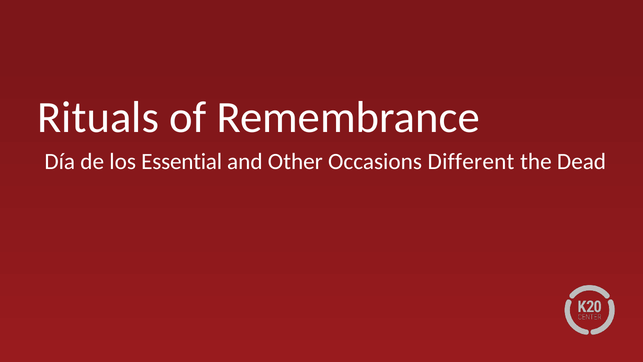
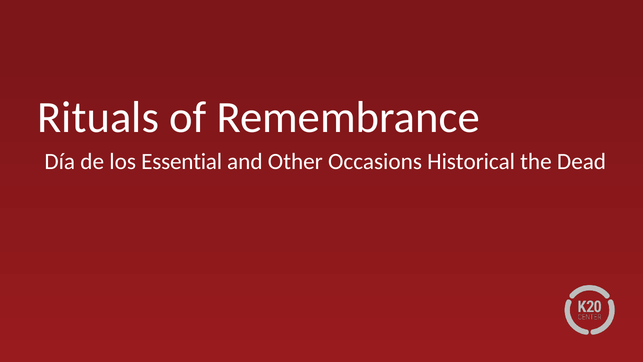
Different: Different -> Historical
